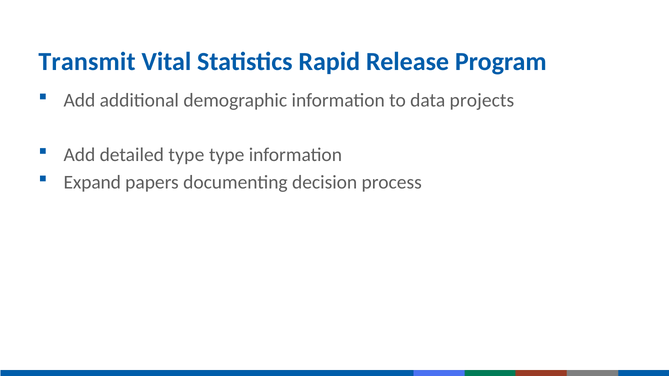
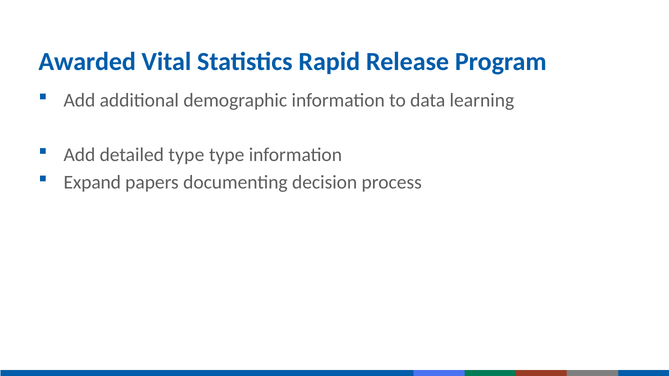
Transmit: Transmit -> Awarded
projects: projects -> learning
